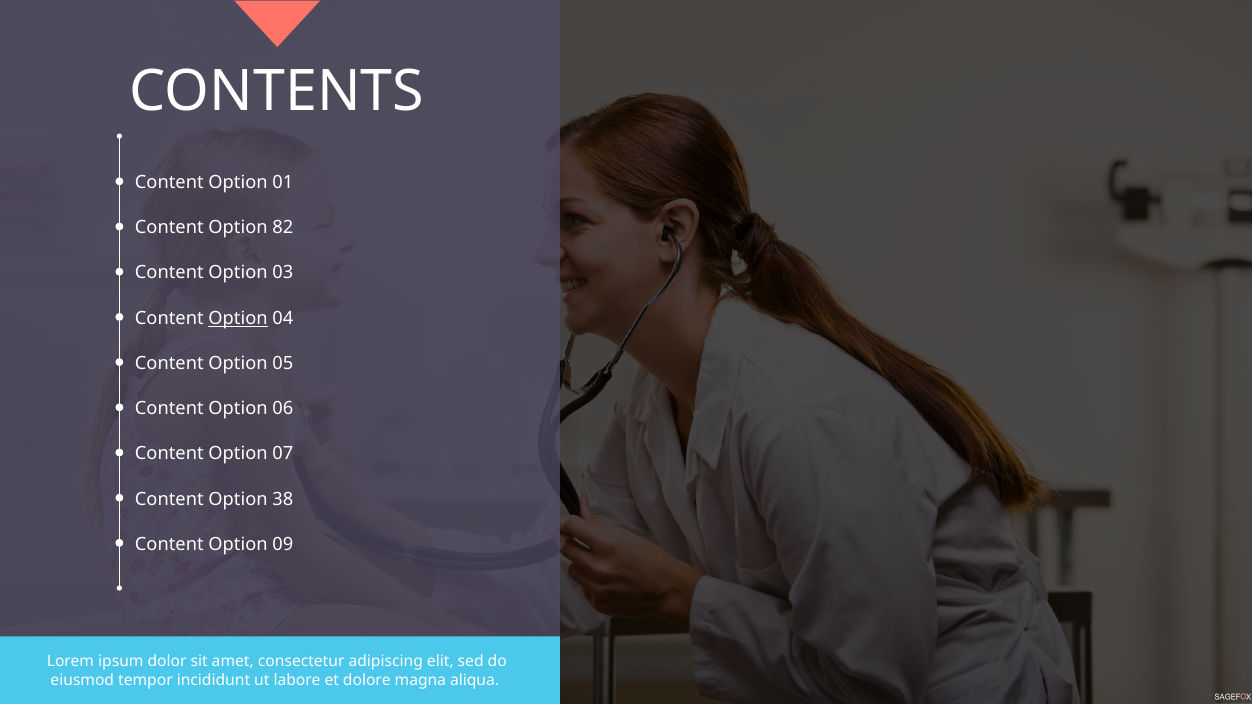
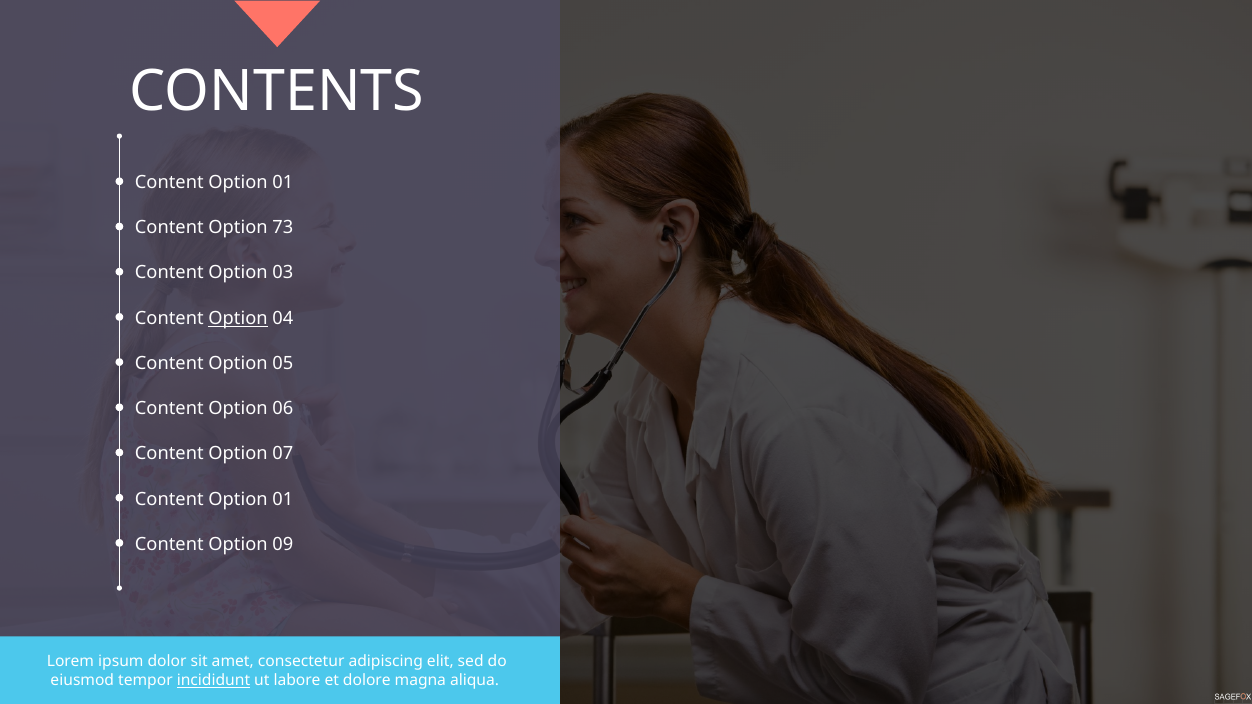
82: 82 -> 73
38 at (283, 499): 38 -> 01
incididunt underline: none -> present
